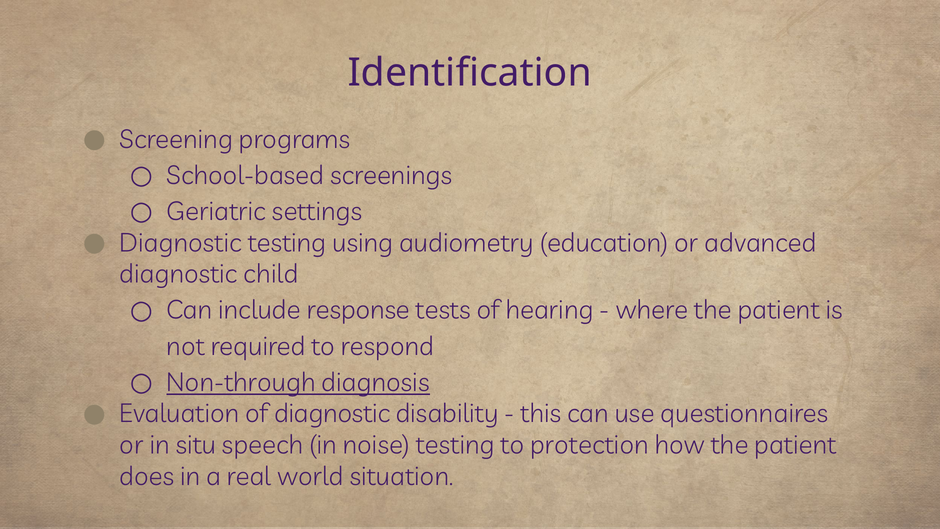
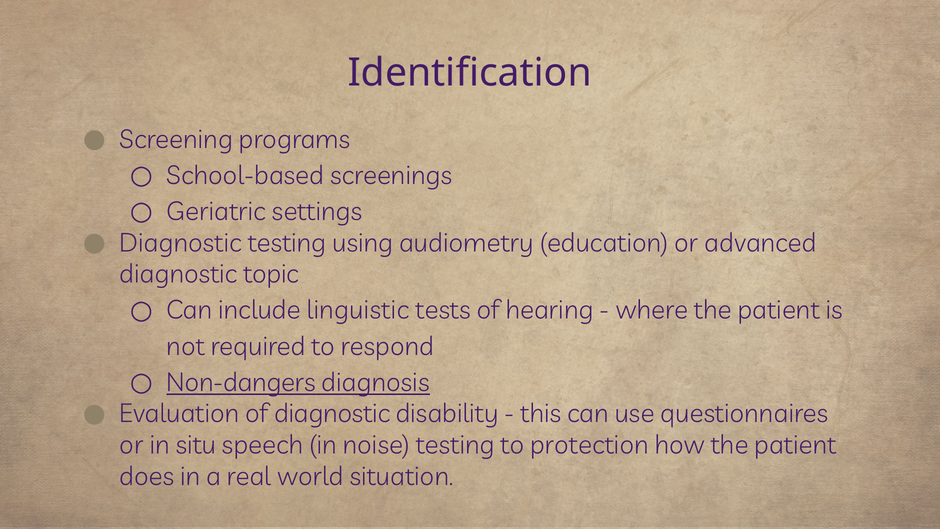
child: child -> topic
response: response -> linguistic
Non-through: Non-through -> Non-dangers
